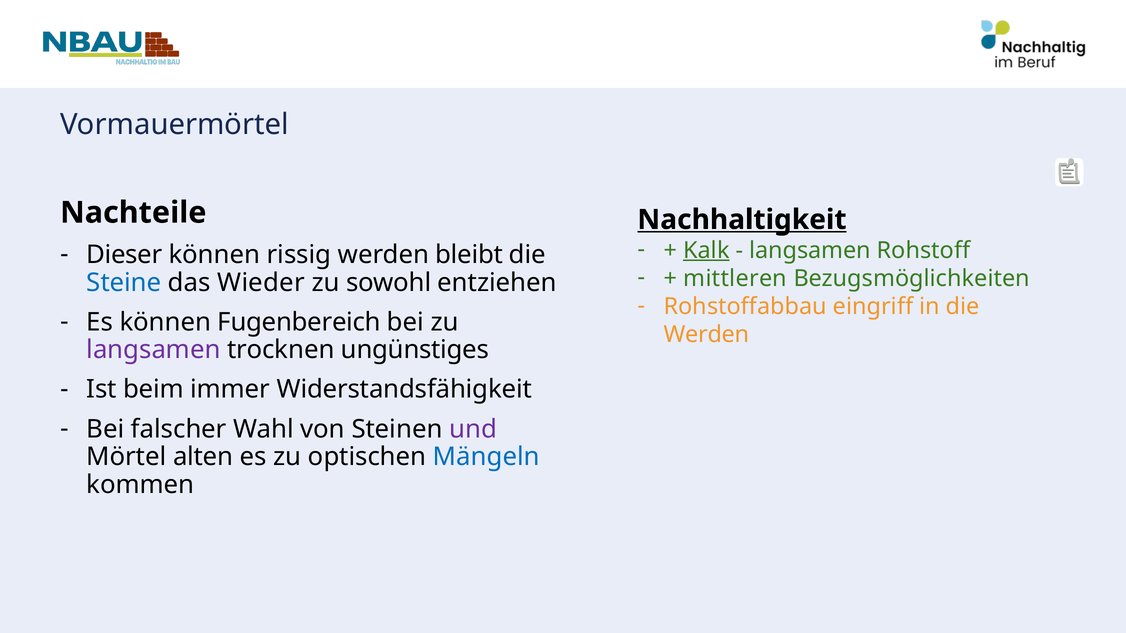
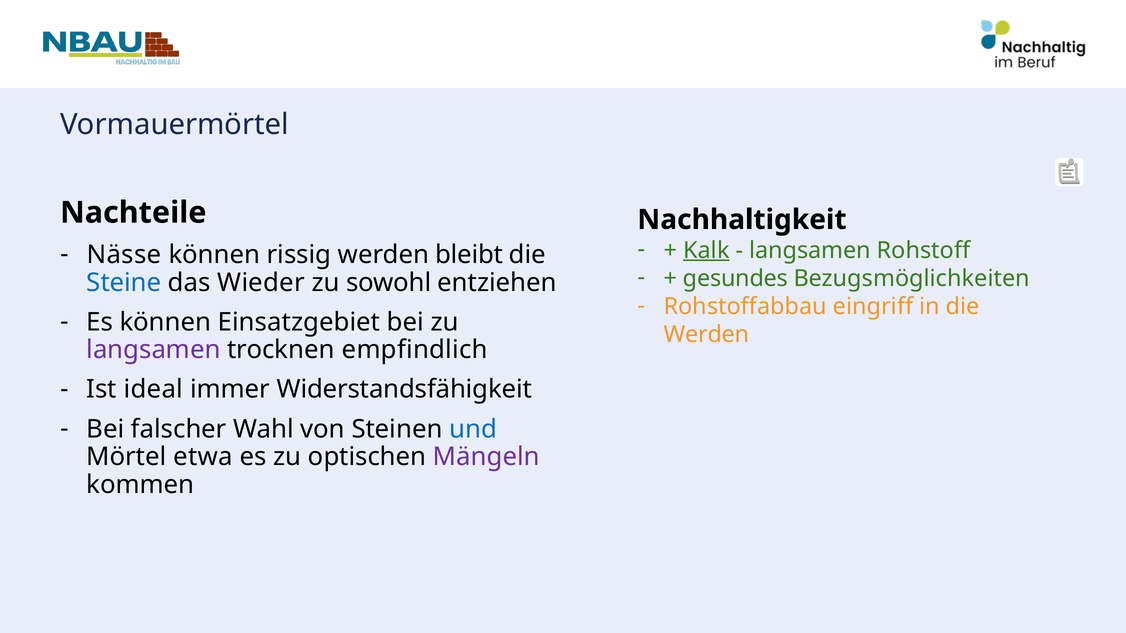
Nachhaltigkeit underline: present -> none
Dieser: Dieser -> Nässe
mittleren: mittleren -> gesundes
Fugenbereich: Fugenbereich -> Einsatzgebiet
ungünstiges: ungünstiges -> empfindlich
beim: beim -> ideal
und colour: purple -> blue
alten: alten -> etwa
Mängeln colour: blue -> purple
